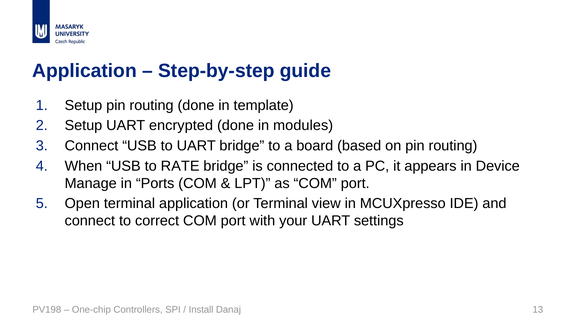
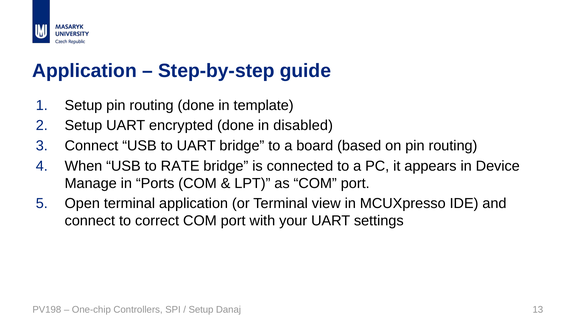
modules: modules -> disabled
Install at (201, 309): Install -> Setup
